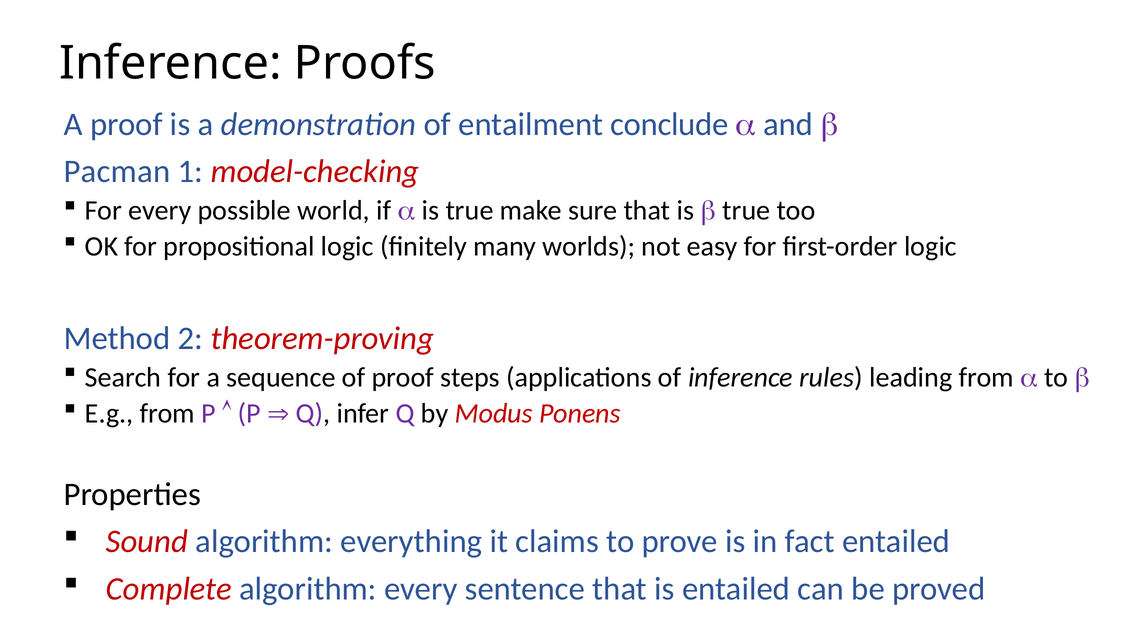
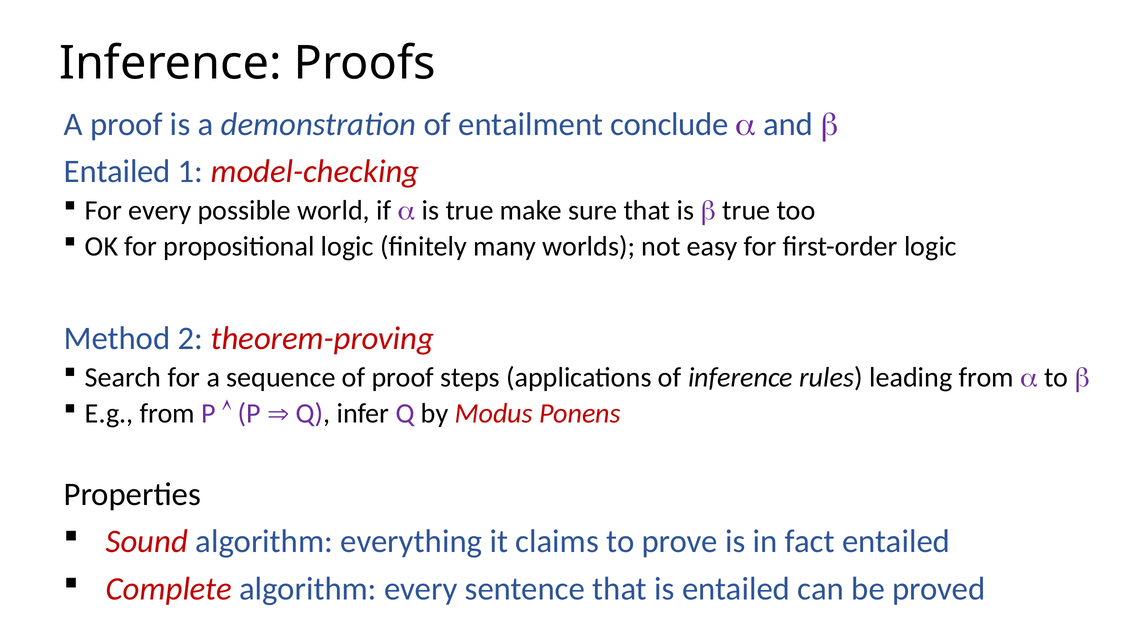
Pacman at (117, 172): Pacman -> Entailed
